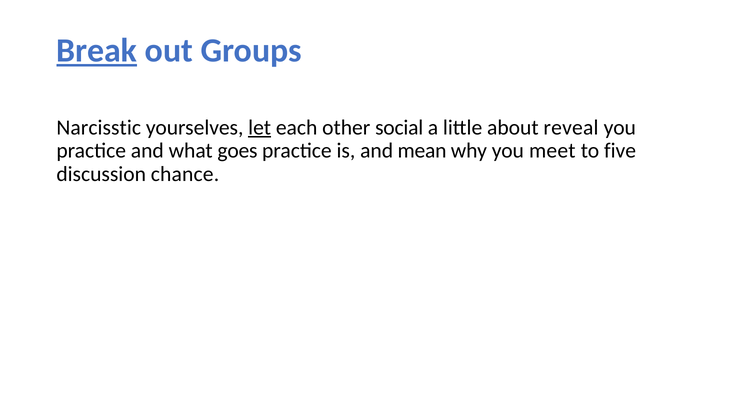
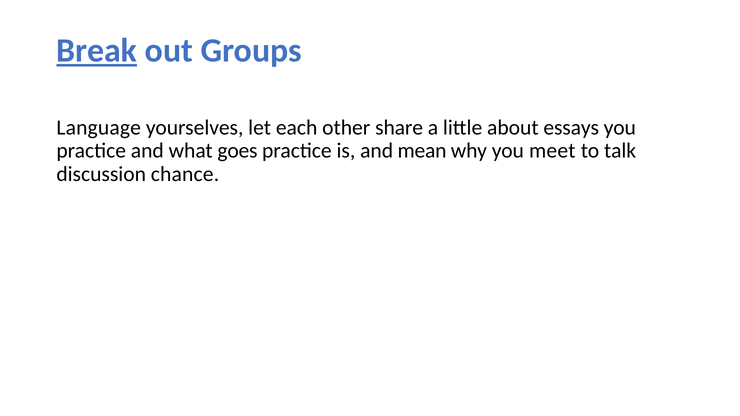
Narcisstic: Narcisstic -> Language
let underline: present -> none
social: social -> share
reveal: reveal -> essays
five: five -> talk
